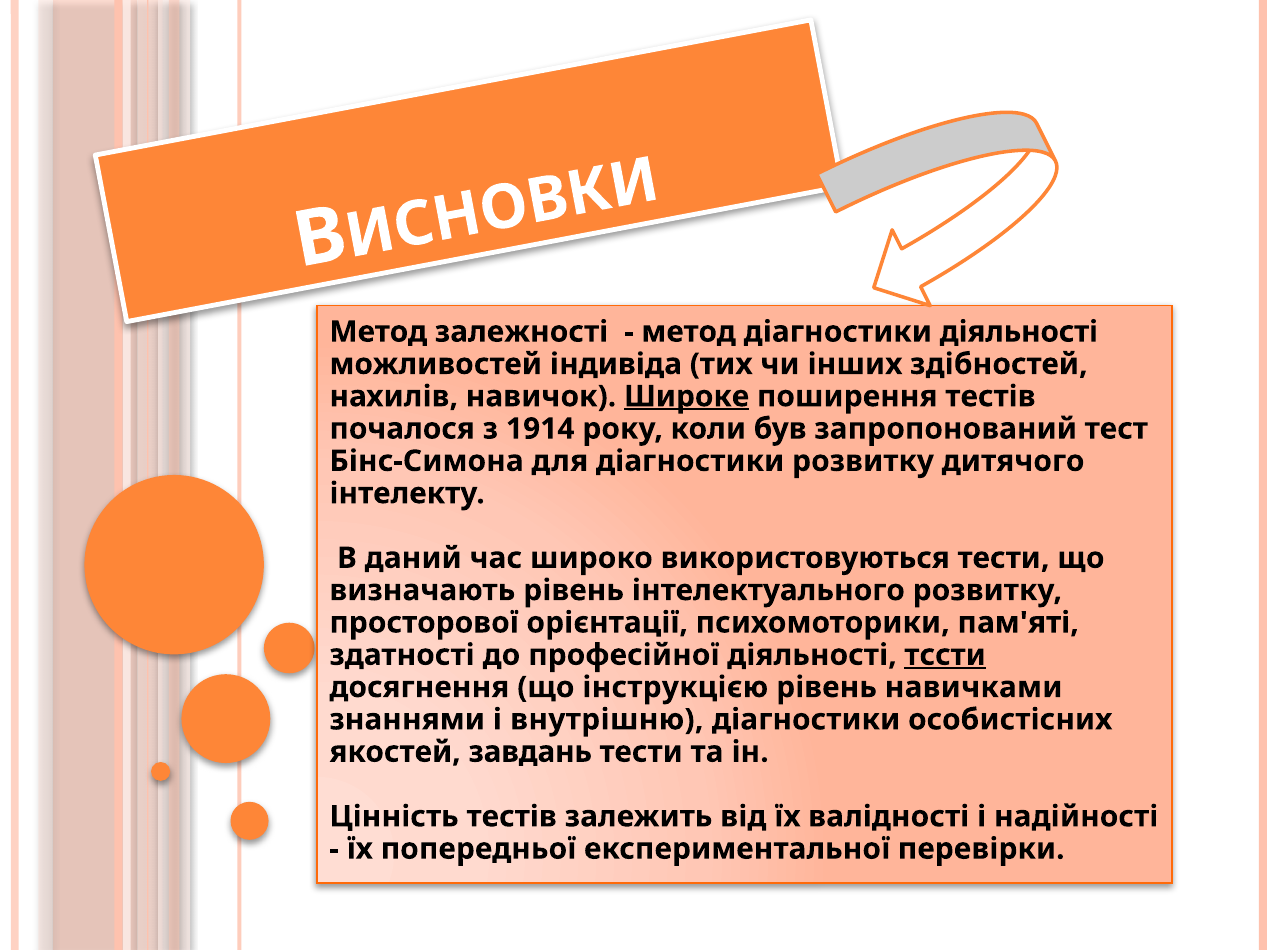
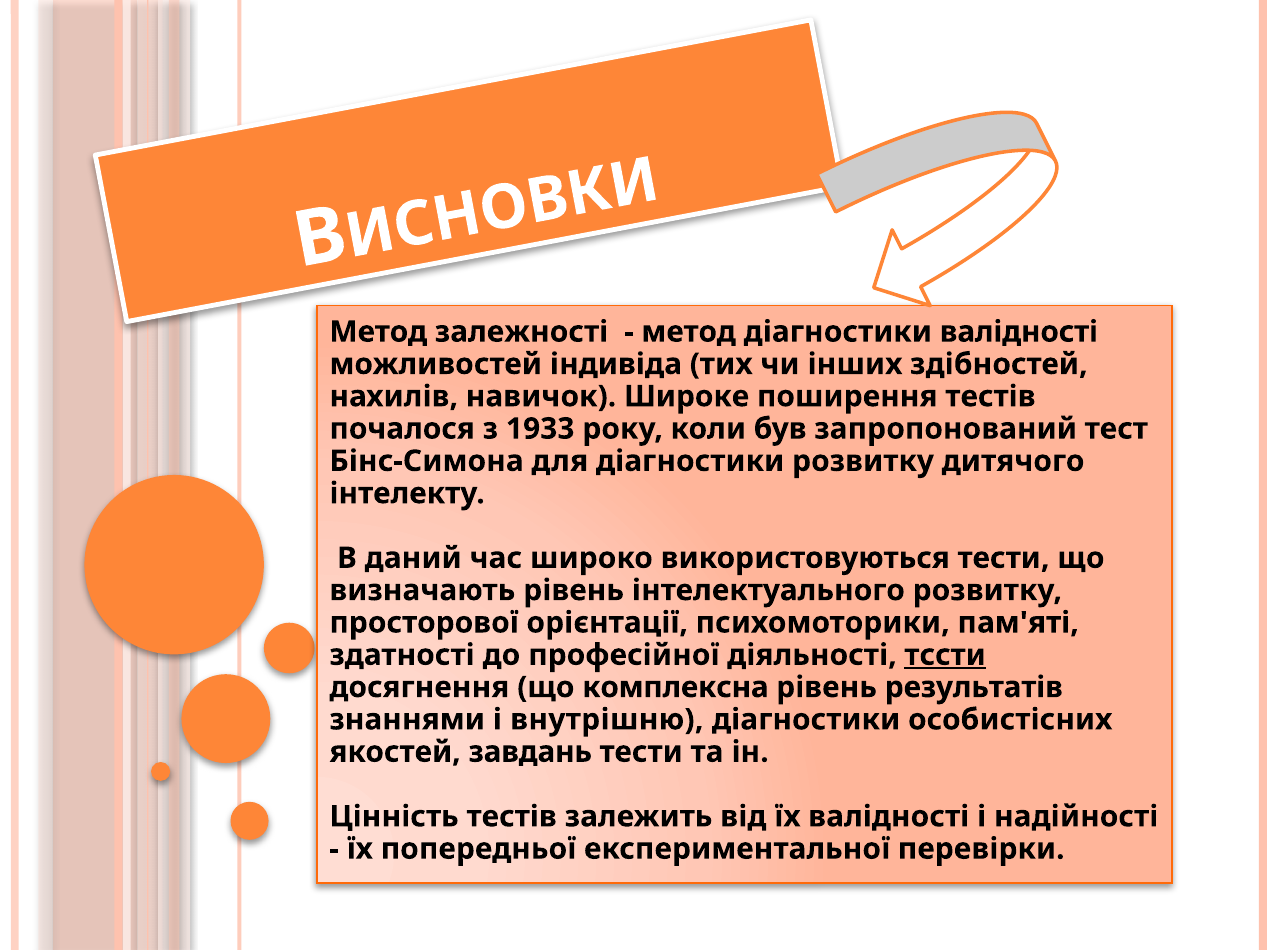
діагностики діяльності: діяльності -> валідності
Широке underline: present -> none
1914: 1914 -> 1933
інструкцією: інструкцією -> комплексна
навичками: навичками -> результатів
